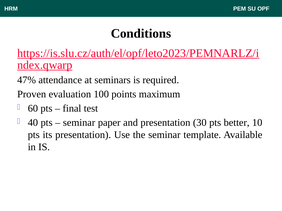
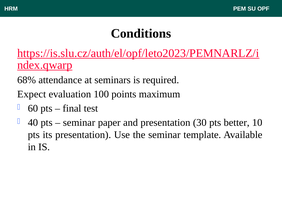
47%: 47% -> 68%
Proven: Proven -> Expect
